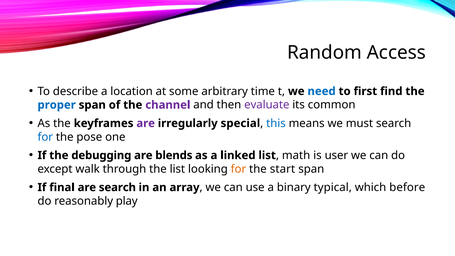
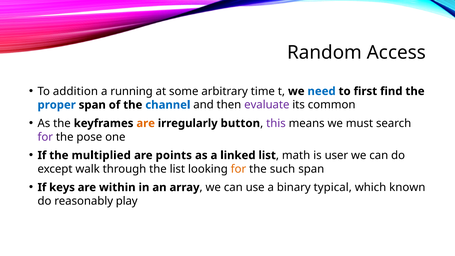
describe: describe -> addition
location: location -> running
channel colour: purple -> blue
are at (146, 123) colour: purple -> orange
special: special -> button
this colour: blue -> purple
for at (45, 137) colour: blue -> purple
debugging: debugging -> multiplied
blends: blends -> points
start: start -> such
final: final -> keys
are search: search -> within
before: before -> known
